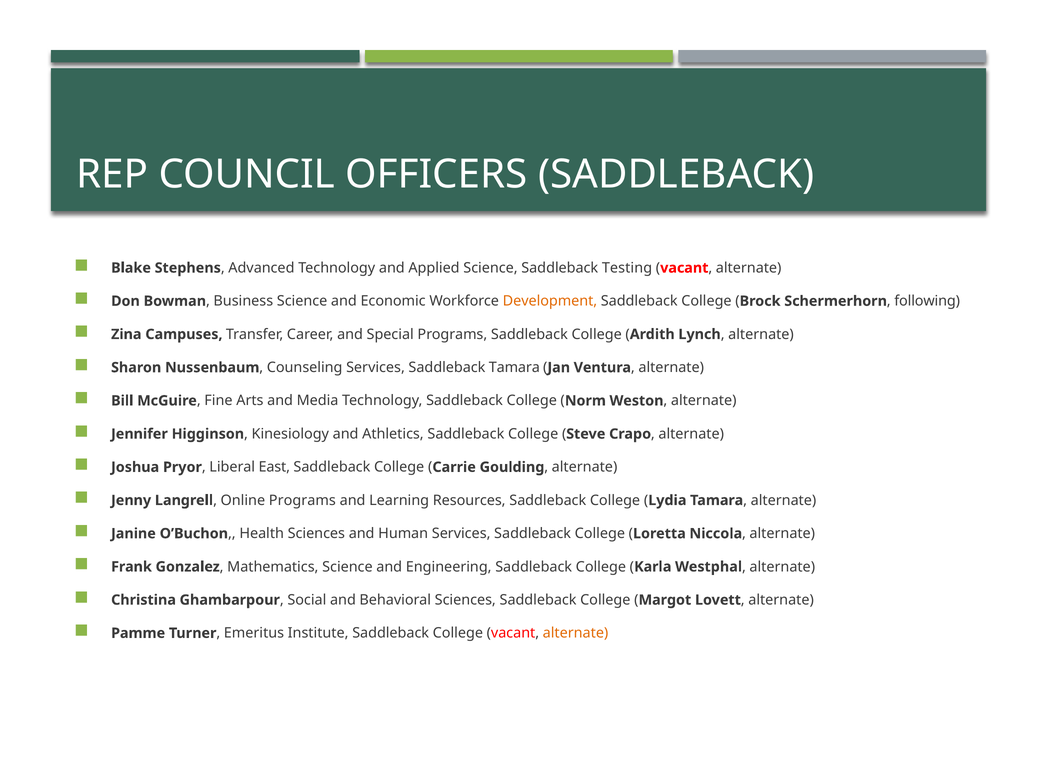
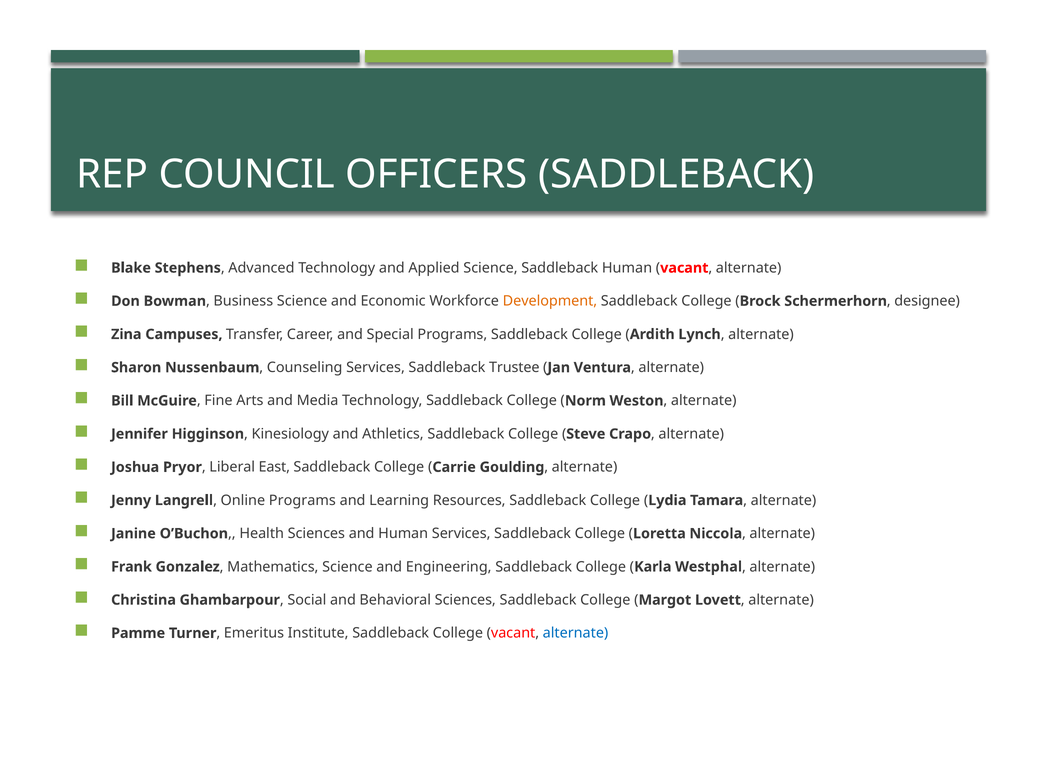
Saddleback Testing: Testing -> Human
following: following -> designee
Saddleback Tamara: Tamara -> Trustee
alternate at (576, 633) colour: orange -> blue
